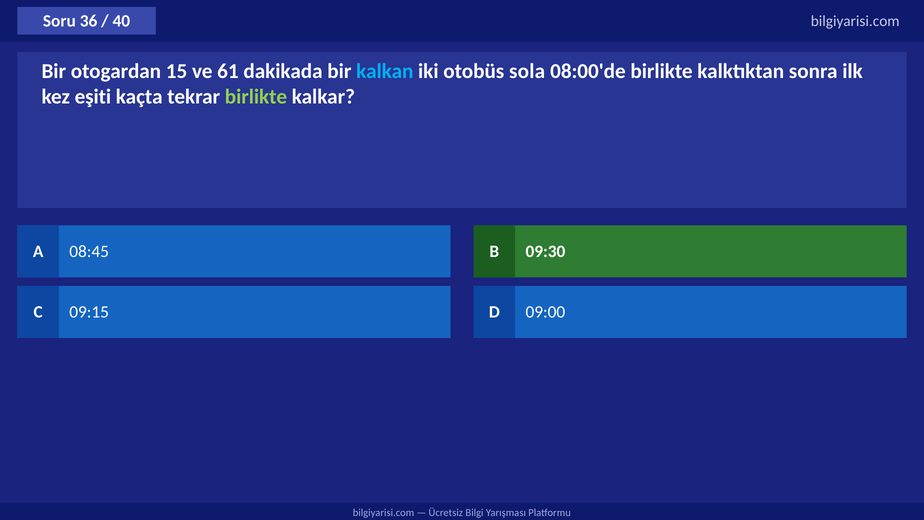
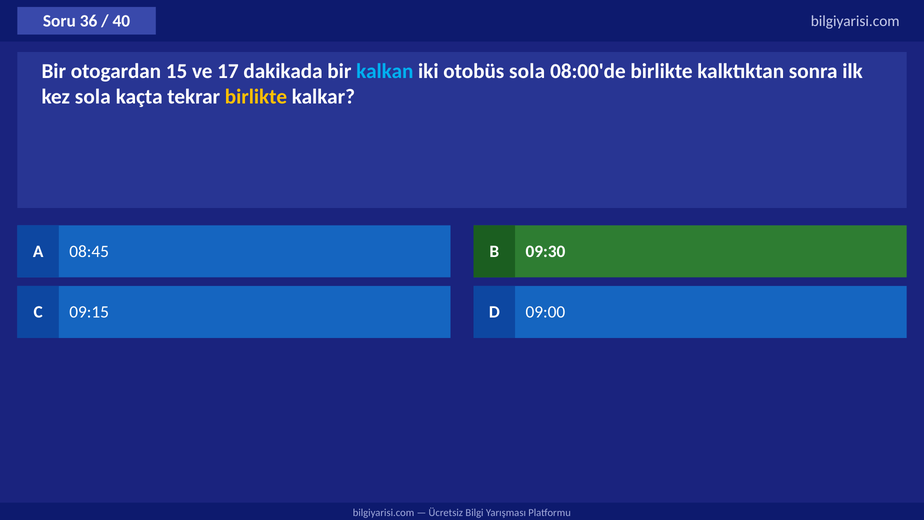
61: 61 -> 17
kez eşiti: eşiti -> sola
birlikte at (256, 97) colour: light green -> yellow
